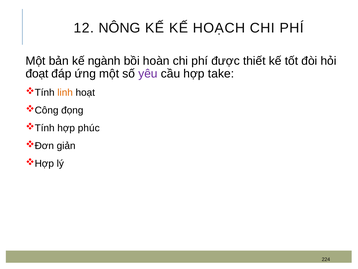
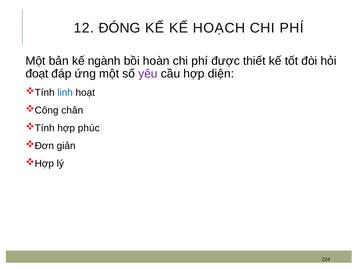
NÔNG: NÔNG -> ĐÓNG
take: take -> diện
linh colour: orange -> blue
đọng: đọng -> chân
